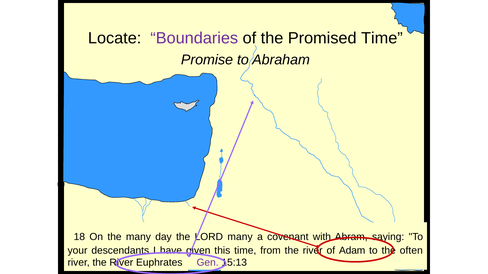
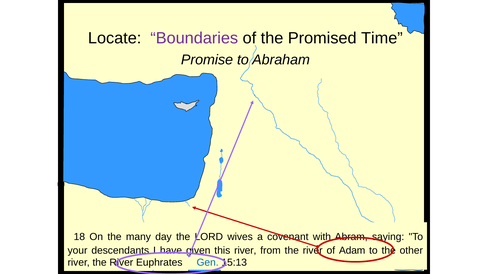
LORD many: many -> wives
this time: time -> river
often: often -> other
Gen colour: purple -> blue
